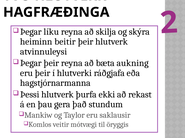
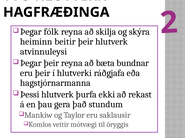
líku: líku -> fólk
aukning: aukning -> bundnar
